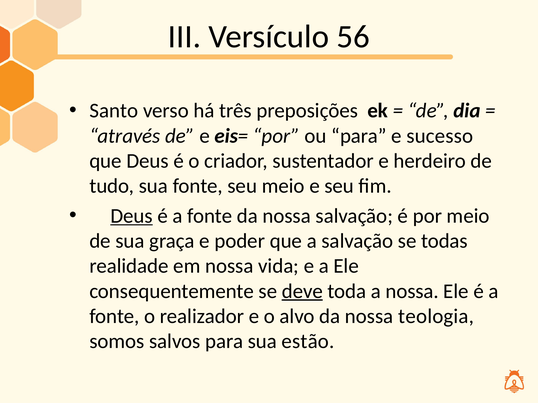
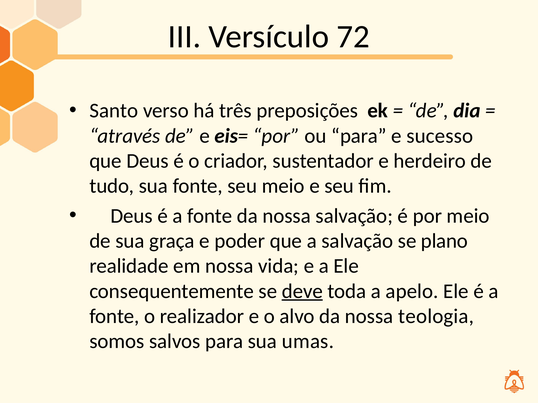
56: 56 -> 72
Deus at (132, 216) underline: present -> none
todas: todas -> plano
a nossa: nossa -> apelo
estão: estão -> umas
